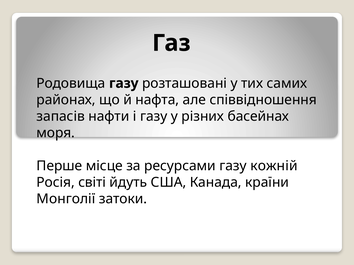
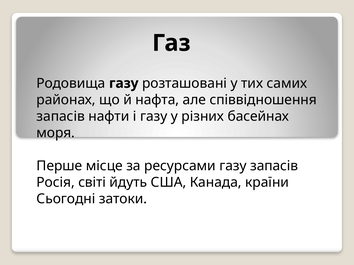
газу кожній: кожній -> запасів
Монголії: Монголії -> Сьогодні
